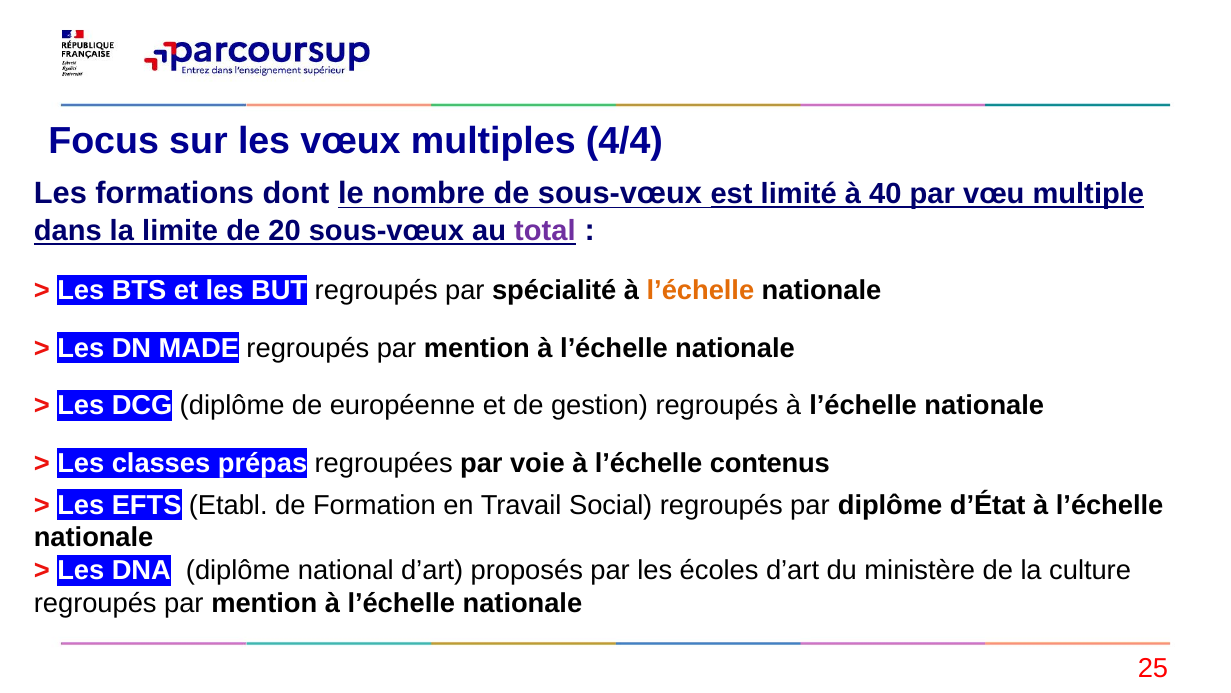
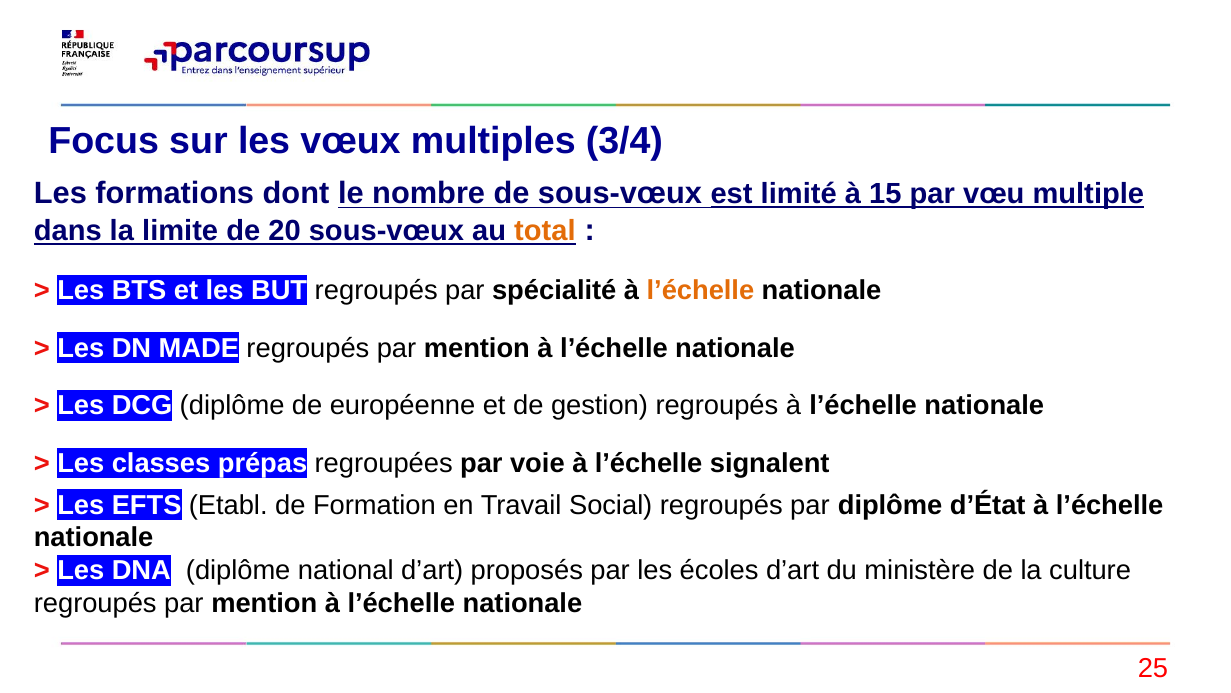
4/4: 4/4 -> 3/4
40: 40 -> 15
total colour: purple -> orange
contenus: contenus -> signalent
